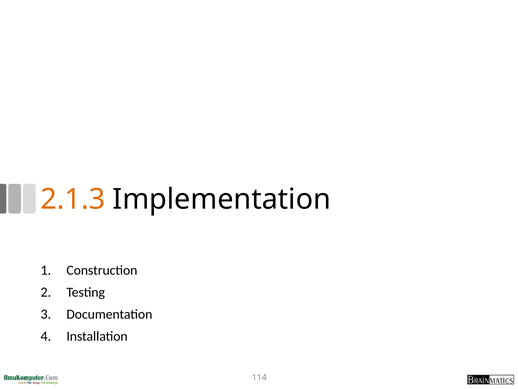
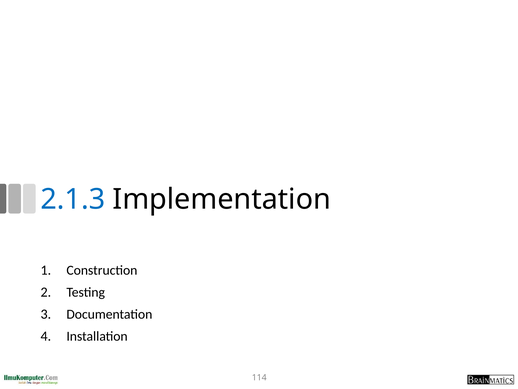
2.1.3 colour: orange -> blue
